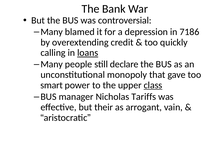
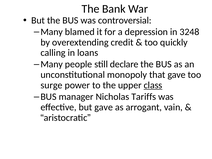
7186: 7186 -> 3248
loans underline: present -> none
smart: smart -> surge
but their: their -> gave
